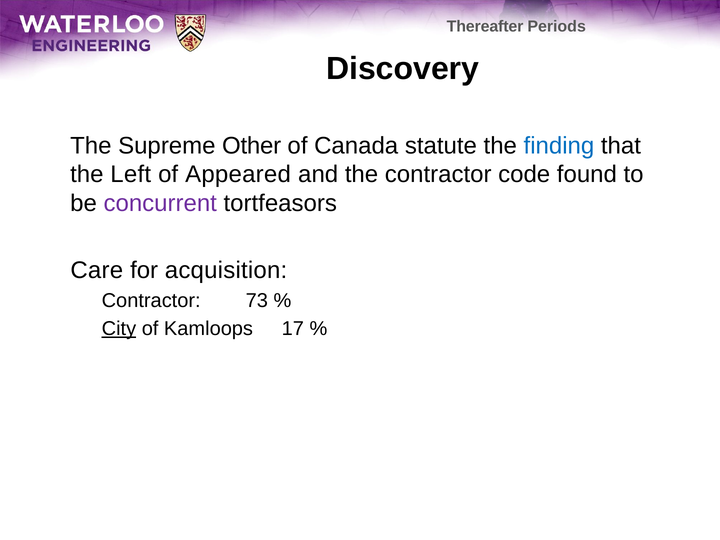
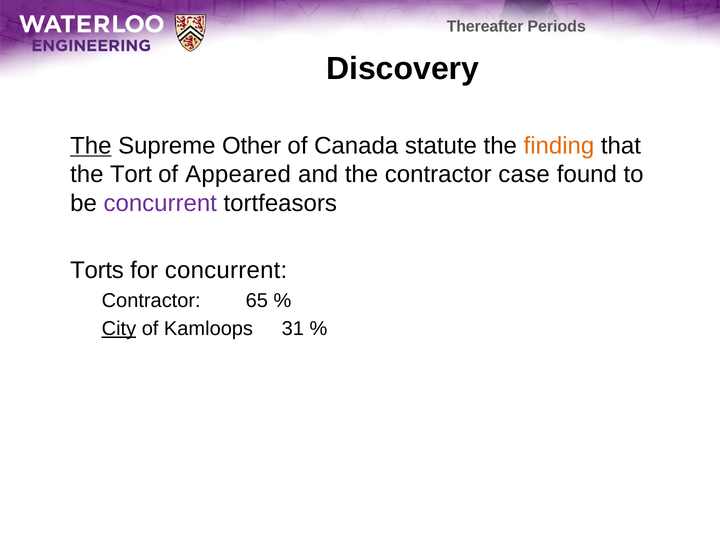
The at (91, 146) underline: none -> present
finding colour: blue -> orange
Left: Left -> Tort
code: code -> case
Care: Care -> Torts
for acquisition: acquisition -> concurrent
73: 73 -> 65
17: 17 -> 31
